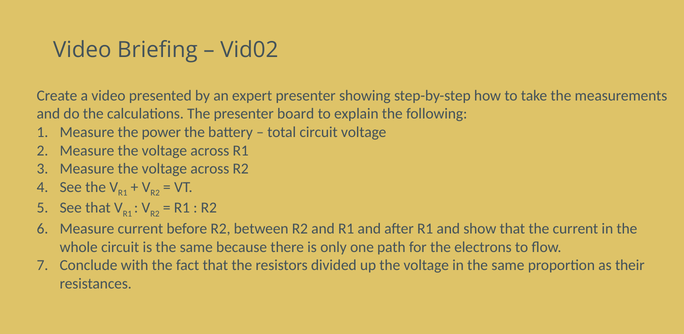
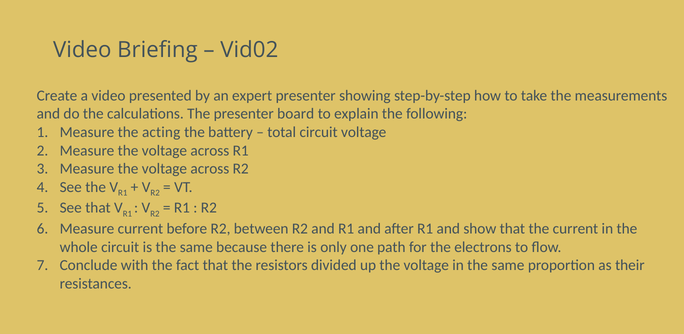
power: power -> acting
